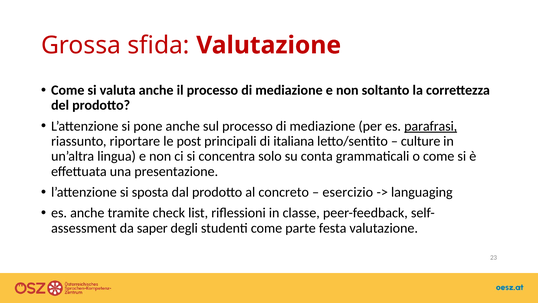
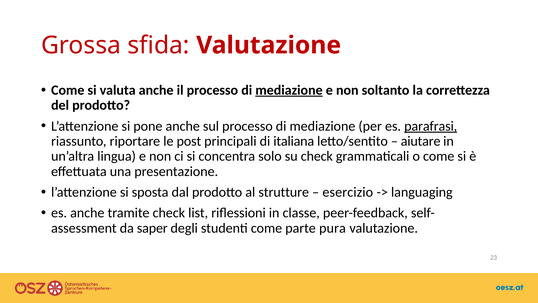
mediazione at (289, 90) underline: none -> present
culture: culture -> aiutare
su conta: conta -> check
concreto: concreto -> strutture
festa: festa -> pura
